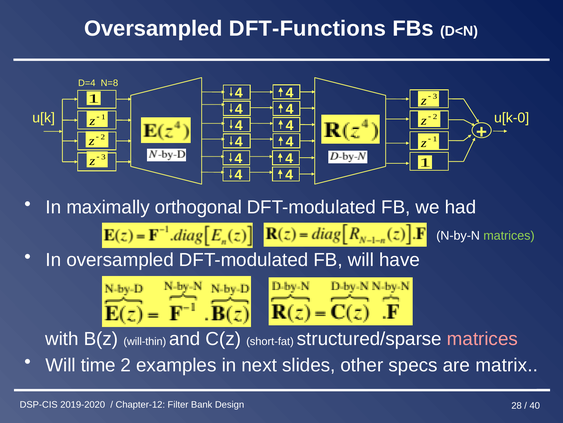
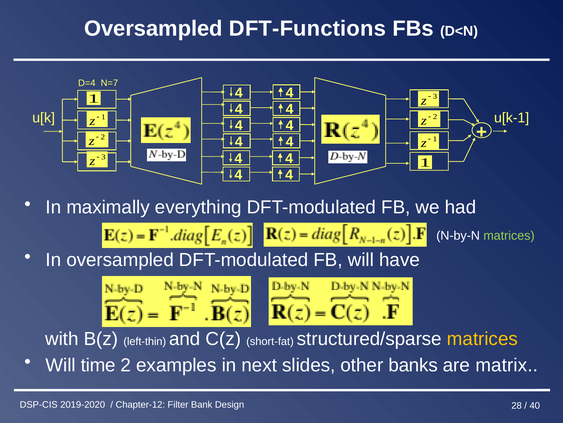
N=8: N=8 -> N=7
u[k-0: u[k-0 -> u[k-1
orthogonal: orthogonal -> everything
will-thin: will-thin -> left-thin
matrices at (482, 338) colour: pink -> yellow
specs: specs -> banks
